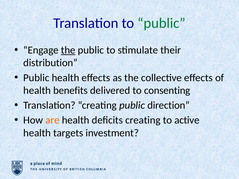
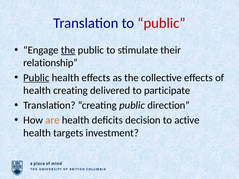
public at (161, 23) colour: green -> red
distribution: distribution -> relationship
Public at (36, 78) underline: none -> present
health benefits: benefits -> creating
consenting: consenting -> participate
deficits creating: creating -> decision
